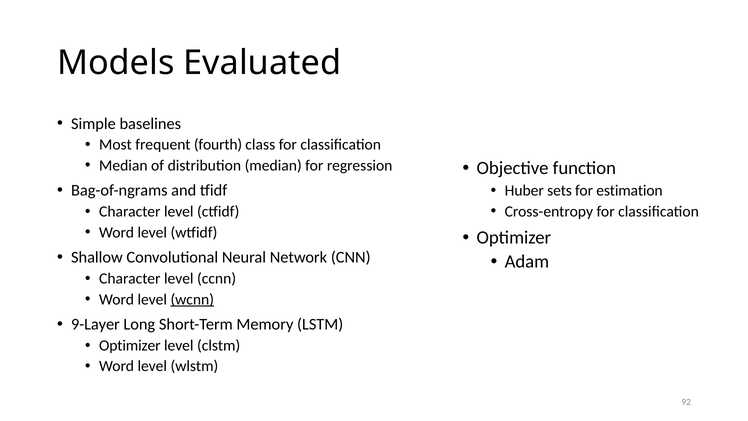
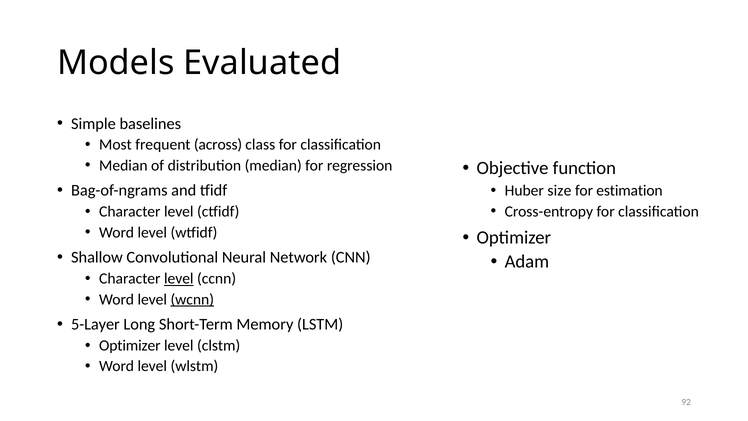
fourth: fourth -> across
sets: sets -> size
level at (179, 278) underline: none -> present
9-Layer: 9-Layer -> 5-Layer
